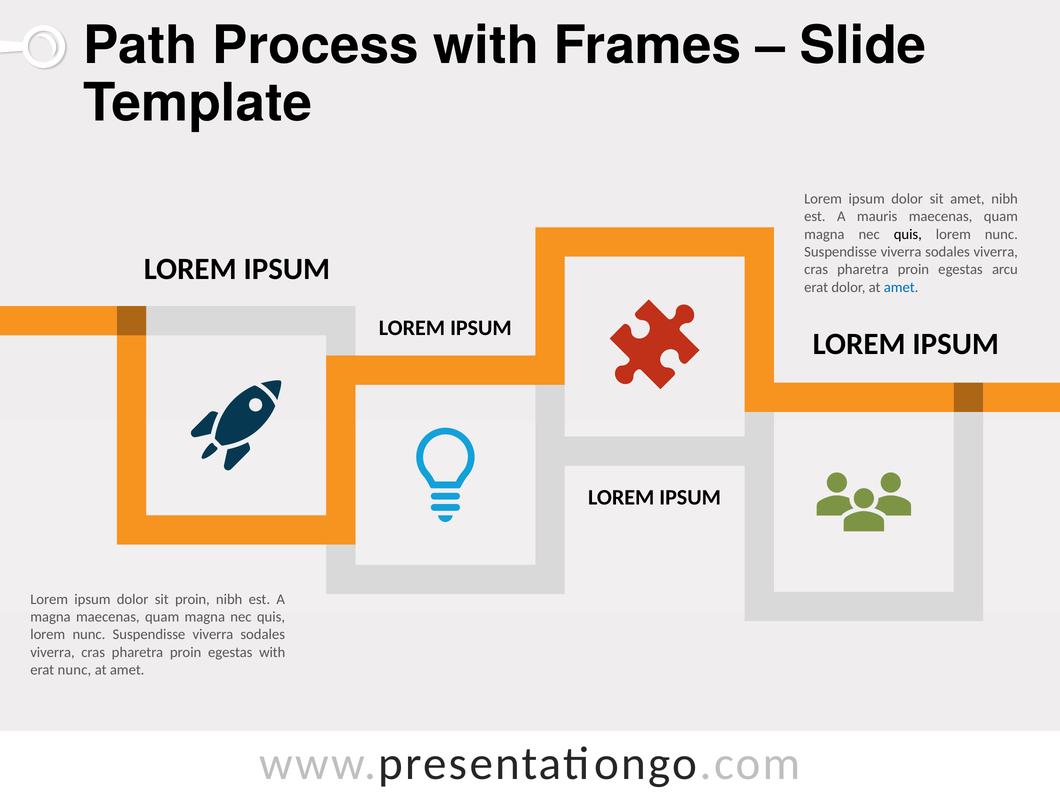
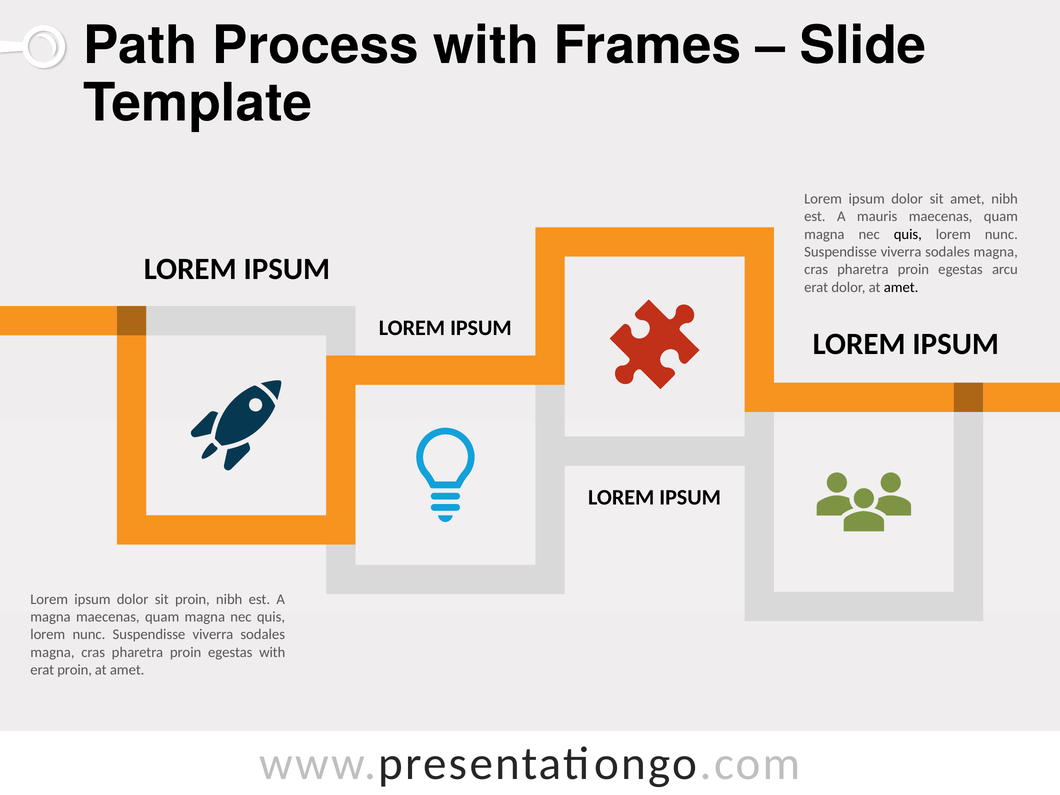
viverra at (996, 252): viverra -> magna
amet at (901, 287) colour: blue -> black
viverra at (52, 652): viverra -> magna
erat nunc: nunc -> proin
